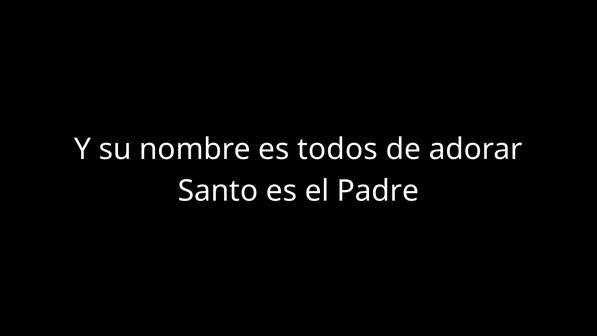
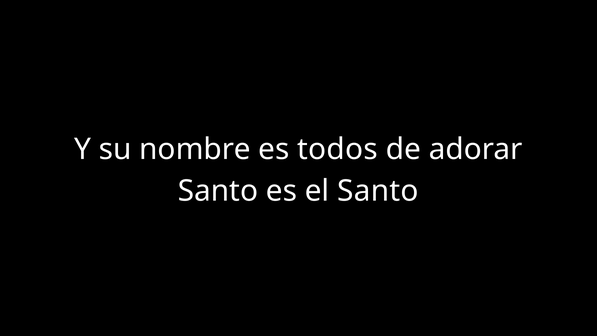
el Padre: Padre -> Santo
